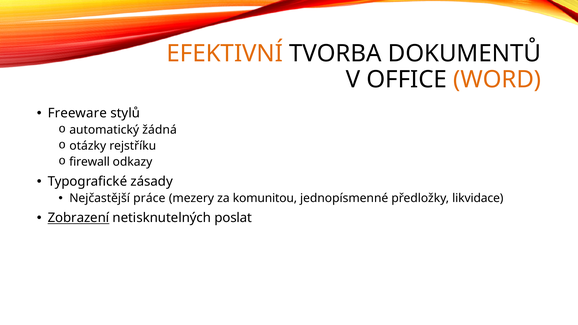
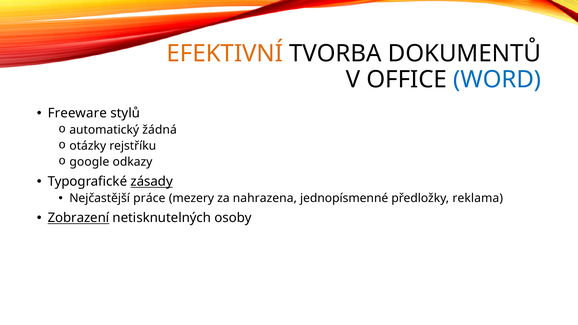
WORD colour: orange -> blue
firewall: firewall -> google
zásady underline: none -> present
komunitou: komunitou -> nahrazena
likvidace: likvidace -> reklama
poslat: poslat -> osoby
